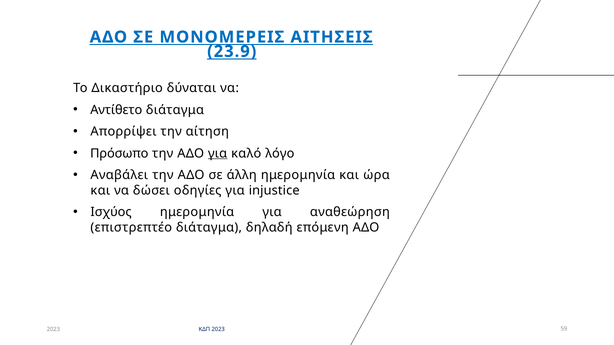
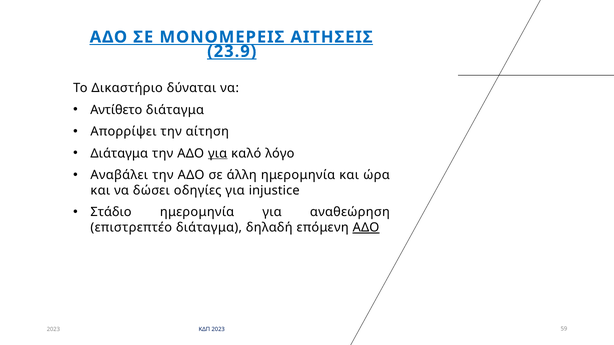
Πρόσωπο at (119, 153): Πρόσωπο -> Διάταγμα
Ισχύoς: Ισχύoς -> Στάδιο
ΑΔΟ at (366, 228) underline: none -> present
